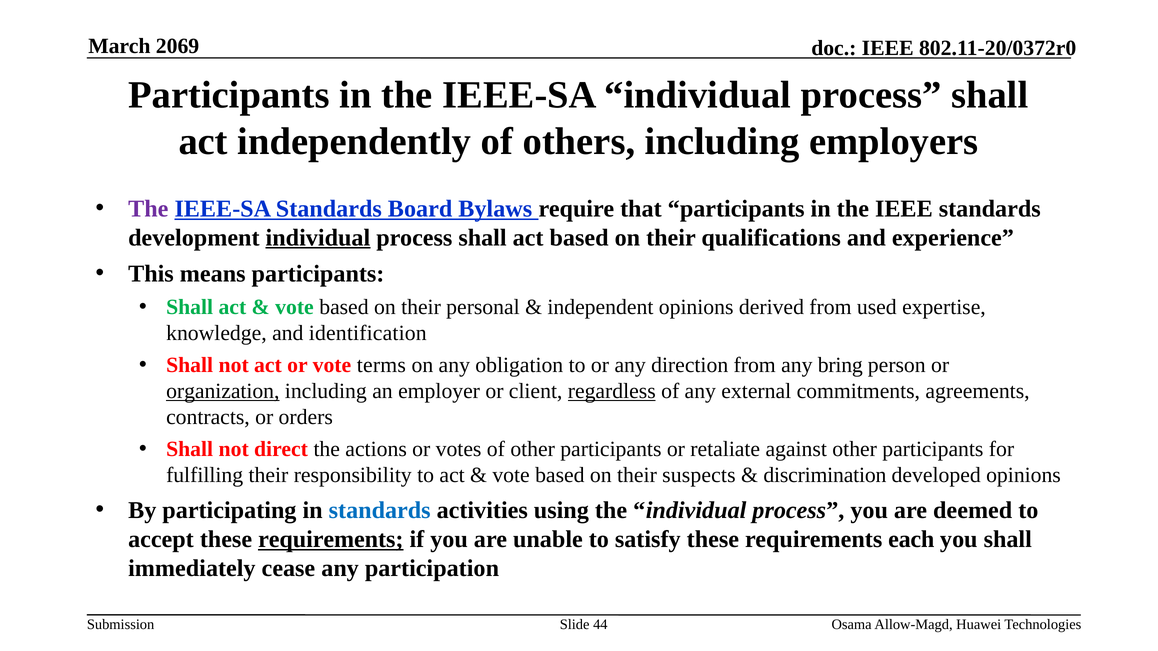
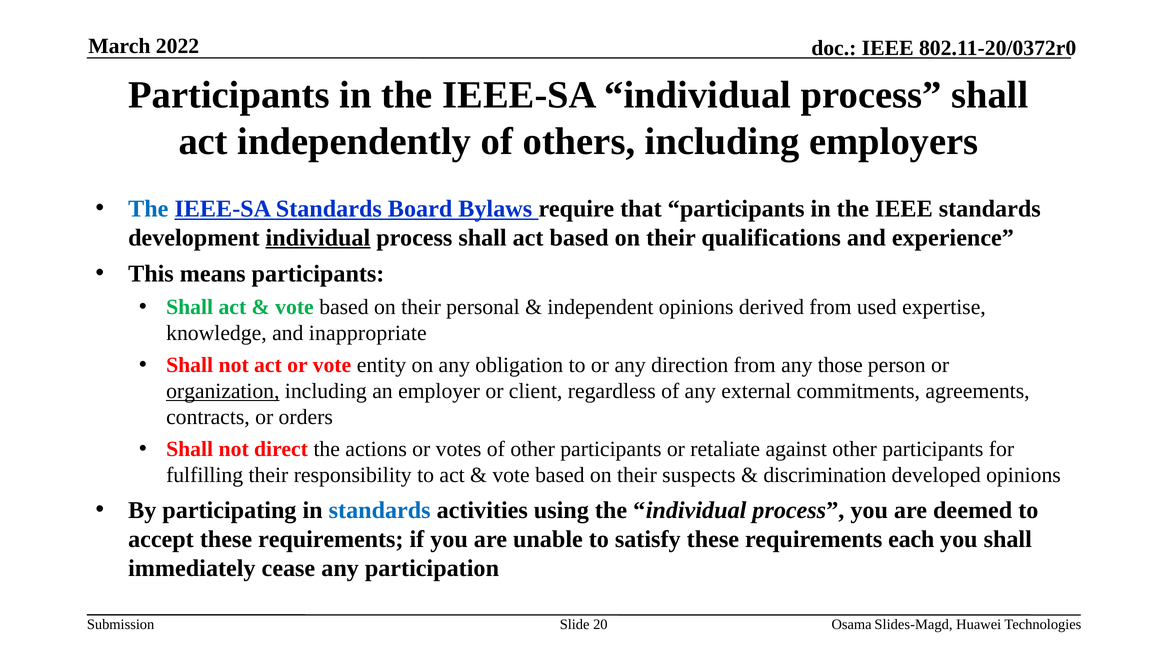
2069: 2069 -> 2022
The at (148, 209) colour: purple -> blue
identification: identification -> inappropriate
terms: terms -> entity
bring: bring -> those
regardless underline: present -> none
requirements at (331, 539) underline: present -> none
44: 44 -> 20
Allow-Magd: Allow-Magd -> Slides-Magd
